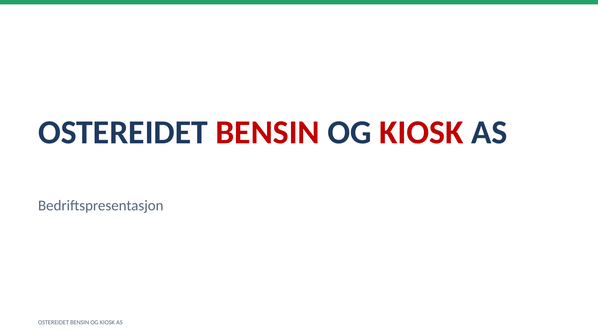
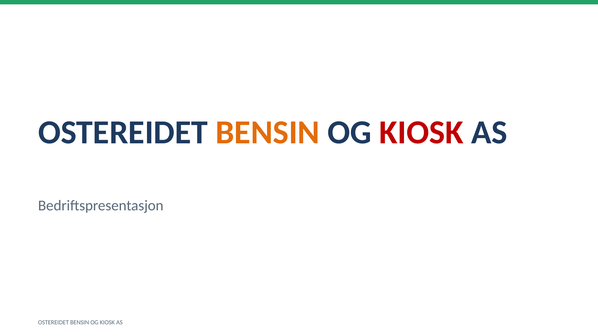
BENSIN at (268, 133) colour: red -> orange
